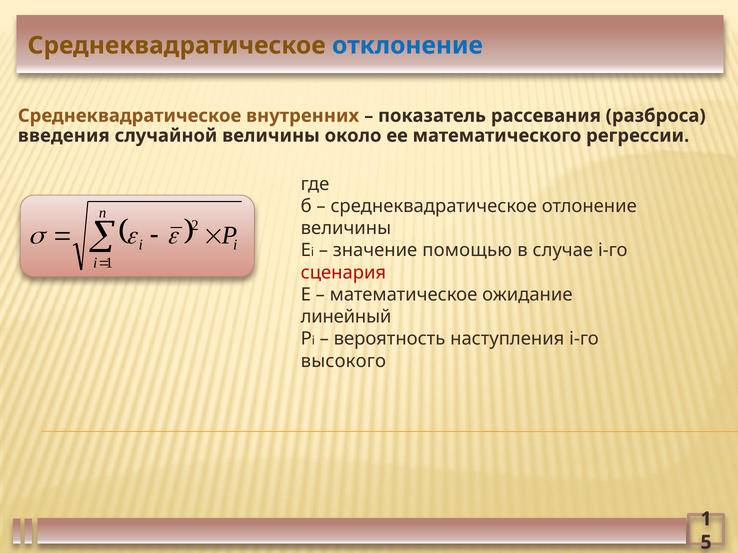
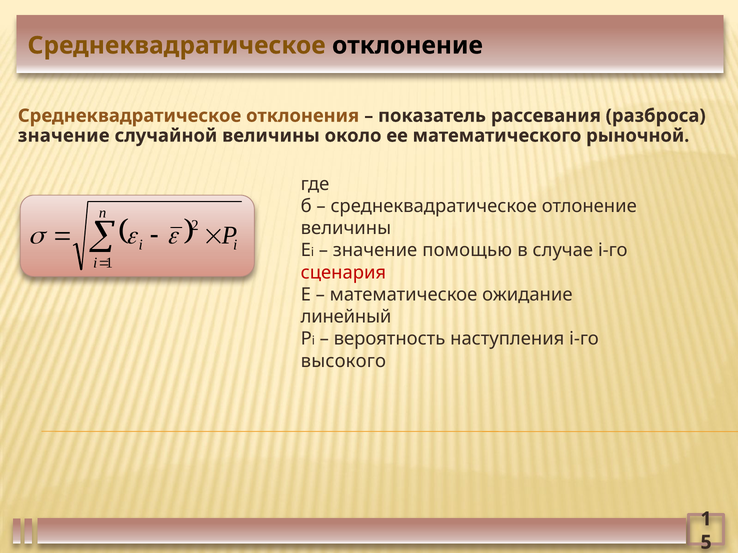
отклонение colour: blue -> black
внутренних: внутренних -> отклонения
введения at (64, 136): введения -> значение
регрессии: регрессии -> рыночной
